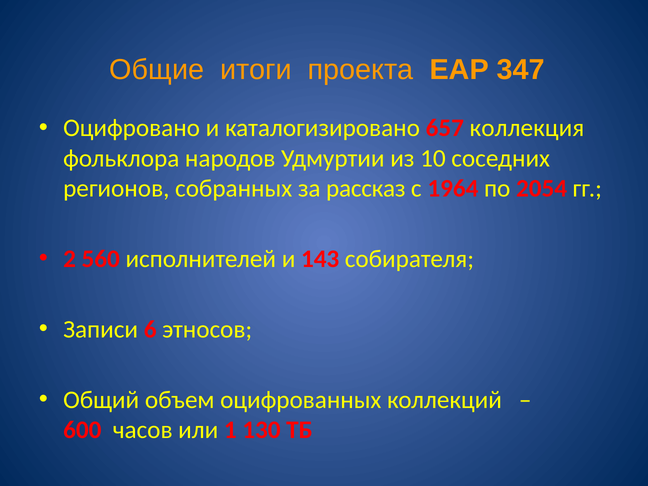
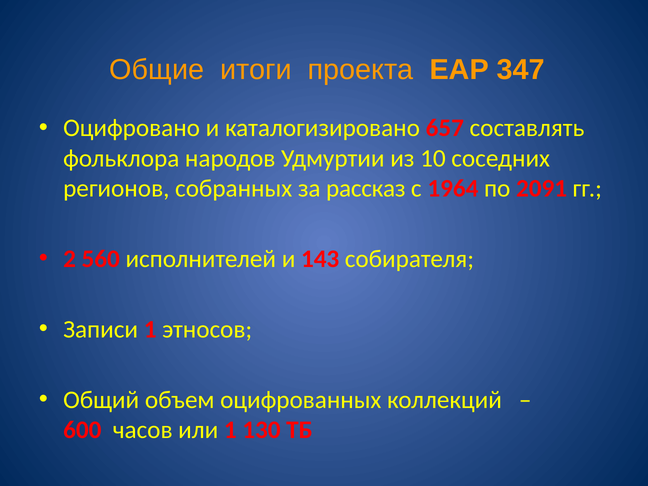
коллекция: коллекция -> составлять
2054: 2054 -> 2091
Записи 6: 6 -> 1
